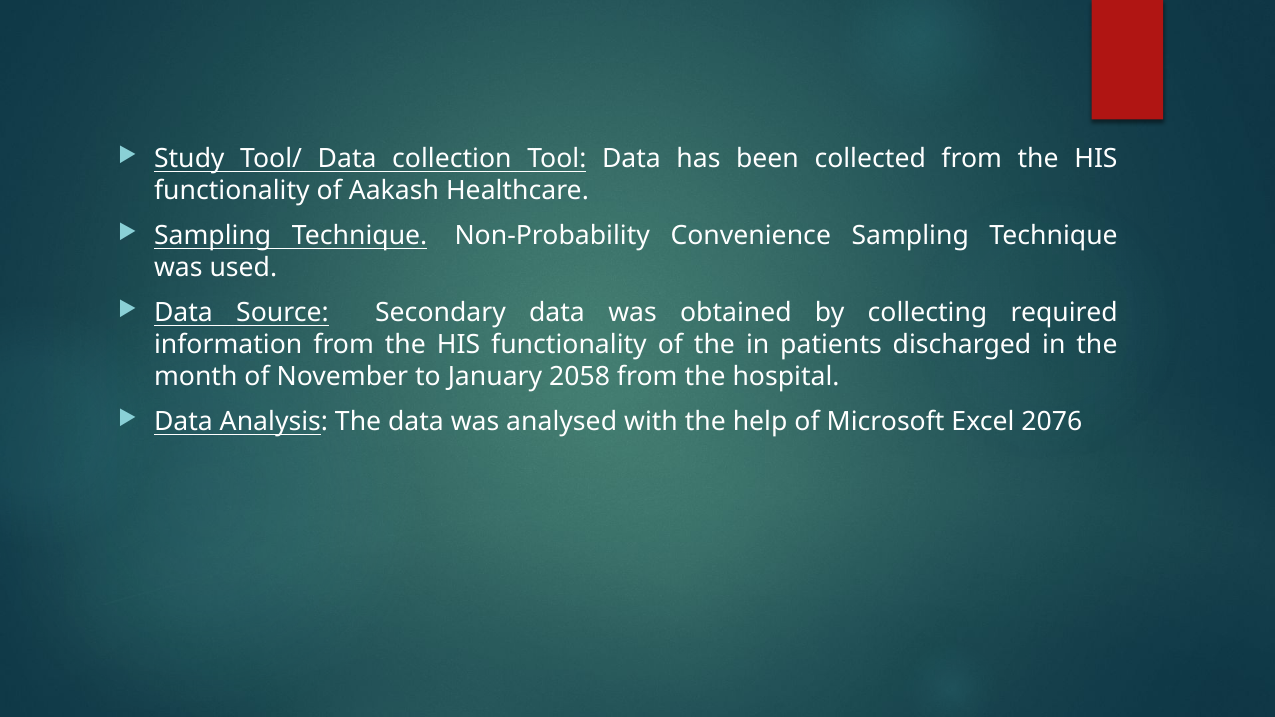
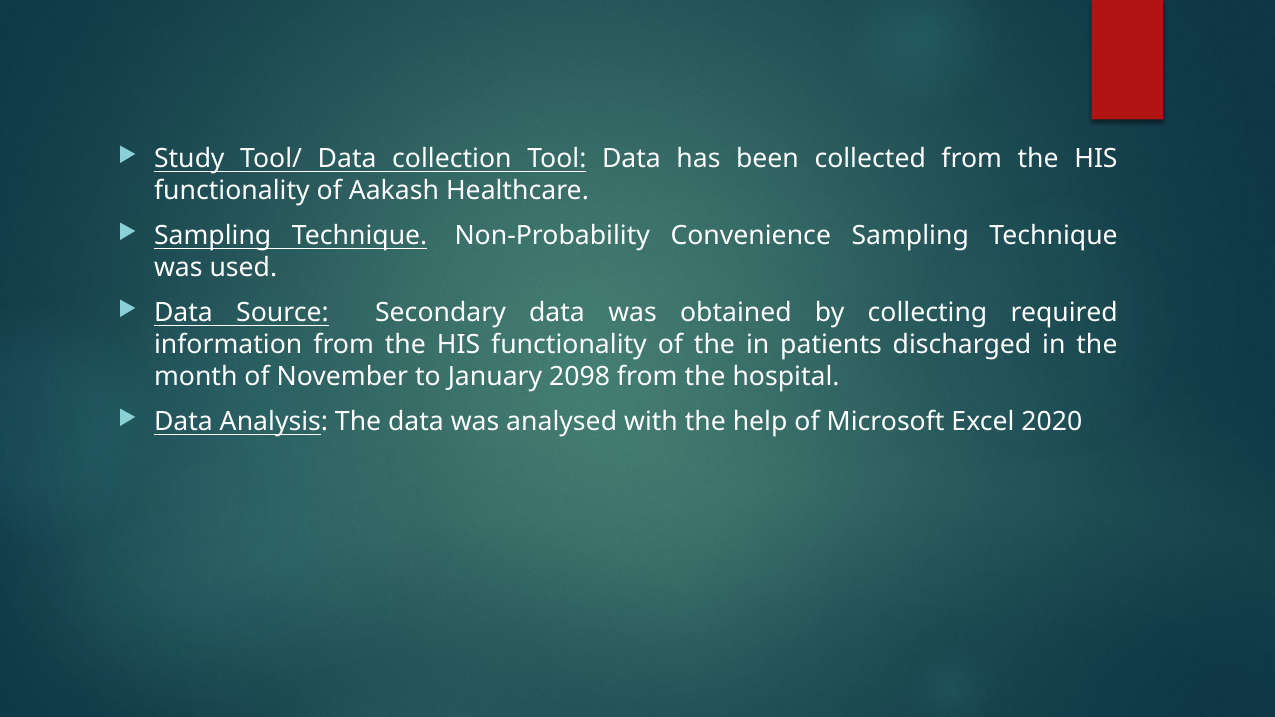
2058: 2058 -> 2098
2076: 2076 -> 2020
